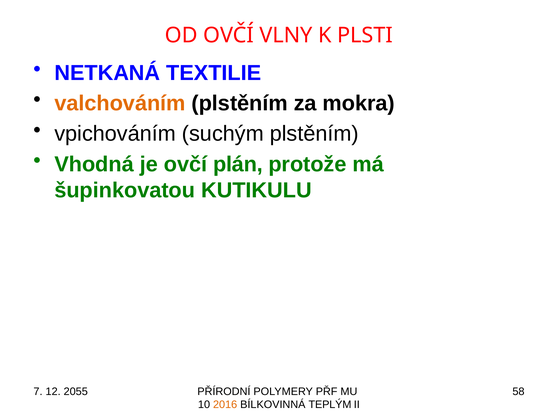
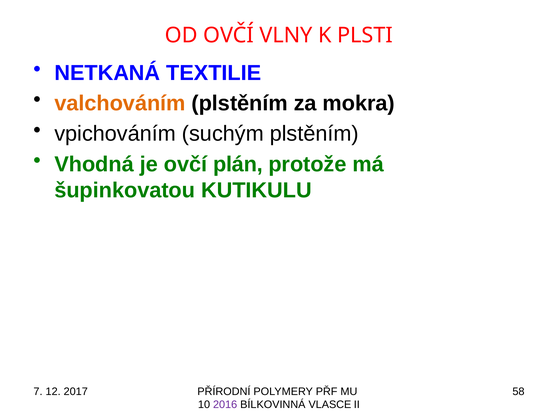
2055: 2055 -> 2017
2016 colour: orange -> purple
TEPLÝM: TEPLÝM -> VLASCE
